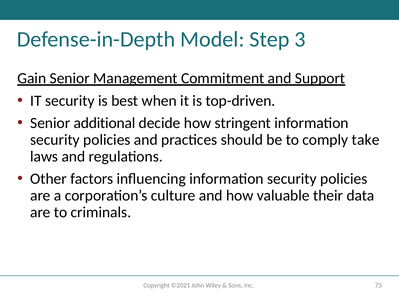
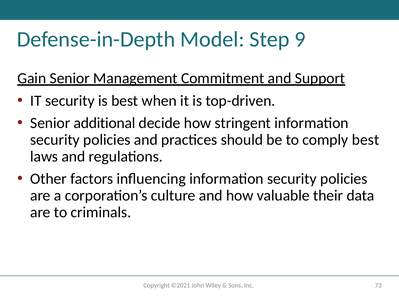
3: 3 -> 9
comply take: take -> best
